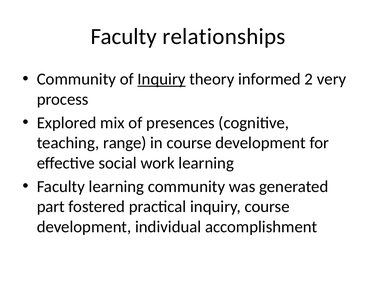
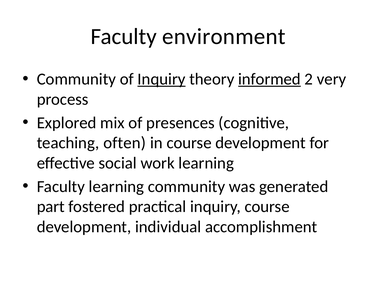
relationships: relationships -> environment
informed underline: none -> present
range: range -> often
